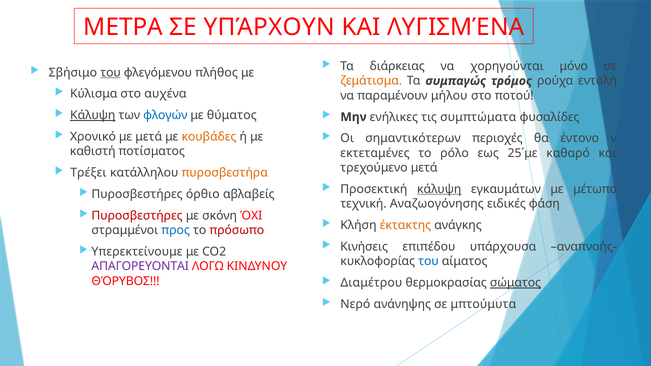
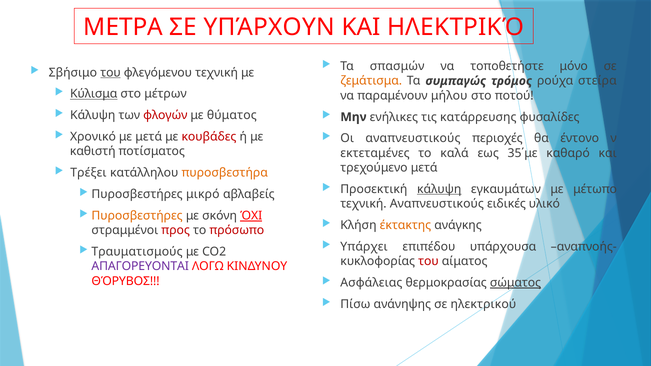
ΛΥΓΙΣΜΈΝΑ: ΛΥΓΙΣΜΈΝΑ -> ΗΛΕΚΤΡΙΚΌ
διάρκειας: διάρκειας -> σπασμών
χορηγούνται: χορηγούνται -> τοποθετήστε
φλεγόμενου πλήθος: πλήθος -> τεχνική
εντολή: εντολή -> στείρα
Κύλισμα underline: none -> present
αυχένα: αυχένα -> μέτρων
Κάλυψη at (93, 115) underline: present -> none
φλογών colour: blue -> red
συμπτώματα: συμπτώματα -> κατάρρευσης
κουβάδες colour: orange -> red
Οι σημαντικότερων: σημαντικότερων -> αναπνευστικούς
ρόλο: ρόλο -> καλά
25΄με: 25΄με -> 35΄με
όρθιο: όρθιο -> μικρό
τεχνική Αναζωογόνησης: Αναζωογόνησης -> Αναπνευστικούς
φάση: φάση -> υλικό
Πυροσβεστήρες at (137, 216) colour: red -> orange
ΌΧΙ underline: none -> present
προς colour: blue -> red
Κινήσεις: Κινήσεις -> Υπάρχει
Υπερεκτείνουμε: Υπερεκτείνουμε -> Τραυματισμούς
του at (428, 261) colour: blue -> red
Διαμέτρου: Διαμέτρου -> Ασφάλειας
Νερό: Νερό -> Πίσω
μπτούμυτα: μπτούμυτα -> ηλεκτρικού
